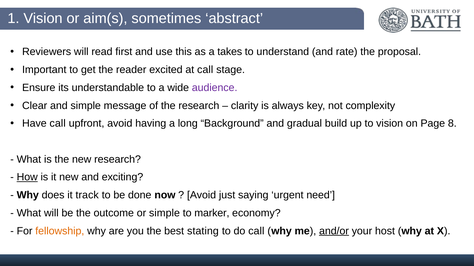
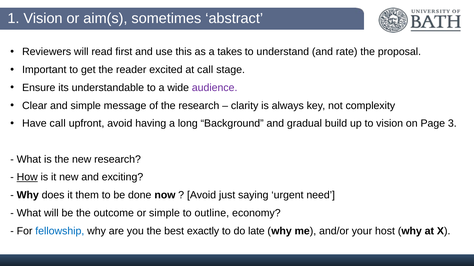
8: 8 -> 3
track: track -> them
marker: marker -> outline
fellowship colour: orange -> blue
stating: stating -> exactly
do call: call -> late
and/or underline: present -> none
